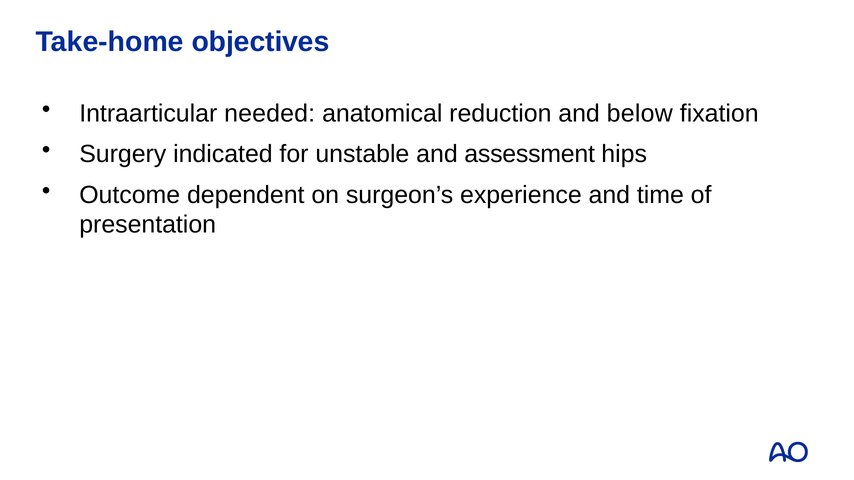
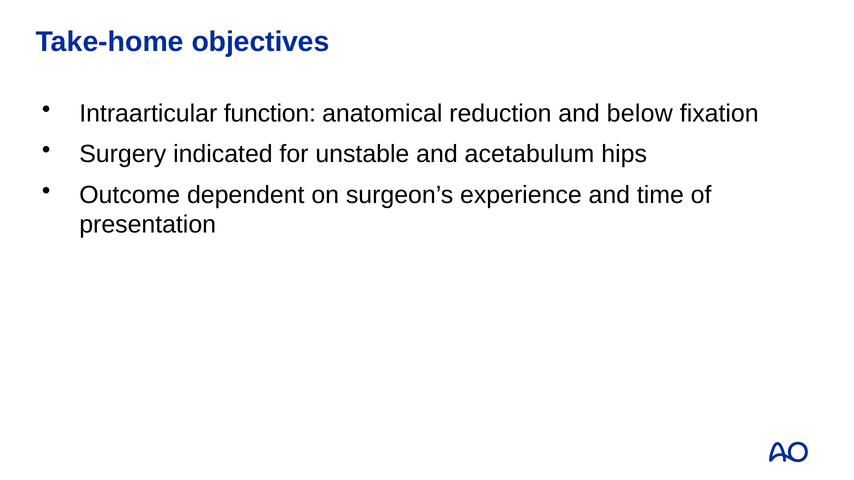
needed: needed -> function
assessment: assessment -> acetabulum
